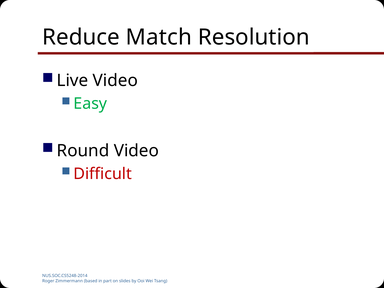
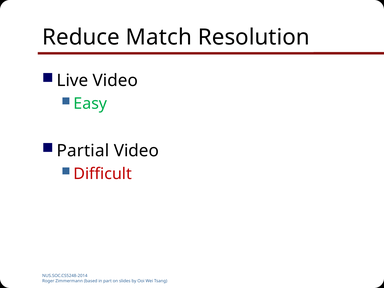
Round: Round -> Partial
